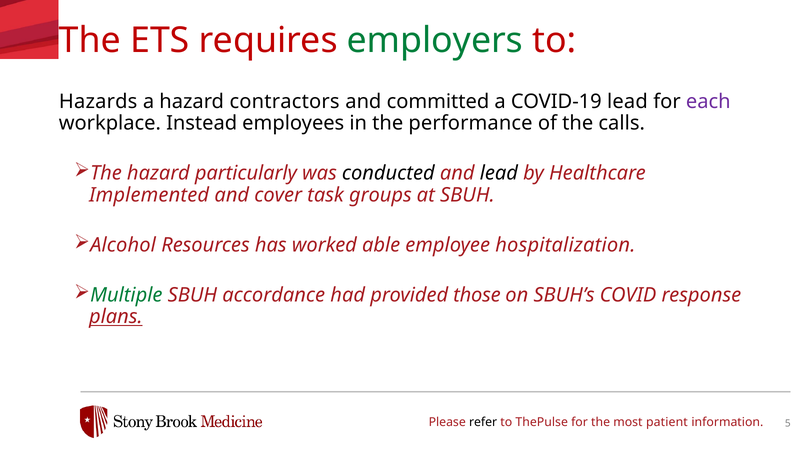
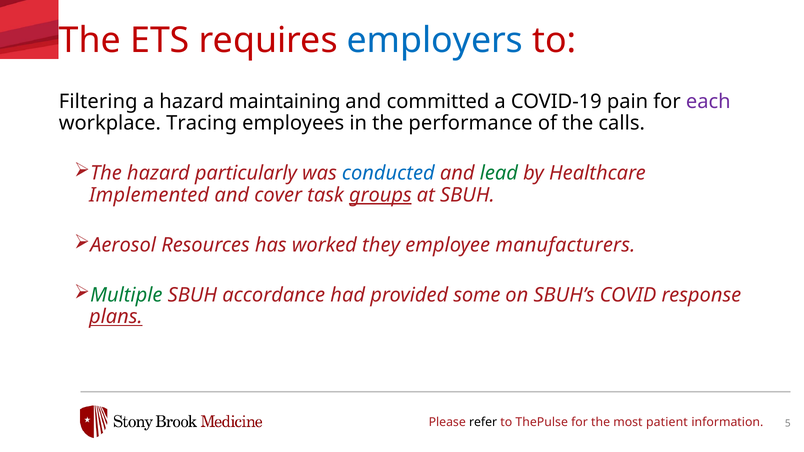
employers colour: green -> blue
Hazards: Hazards -> Filtering
contractors: contractors -> maintaining
COVID-19 lead: lead -> pain
Instead: Instead -> Tracing
conducted colour: black -> blue
lead at (499, 173) colour: black -> green
groups underline: none -> present
Alcohol: Alcohol -> Aerosol
able: able -> they
hospitalization: hospitalization -> manufacturers
those: those -> some
